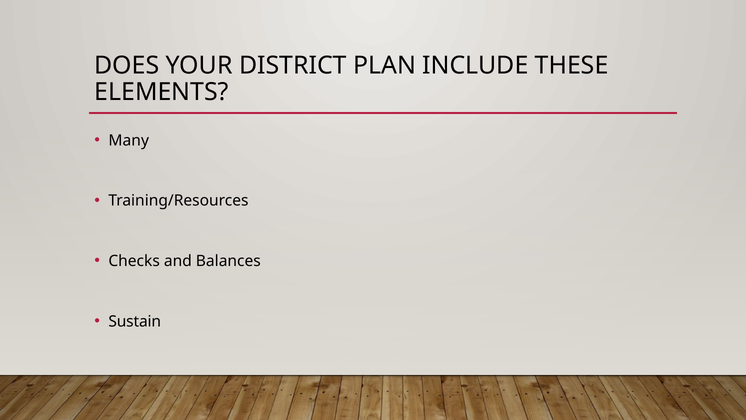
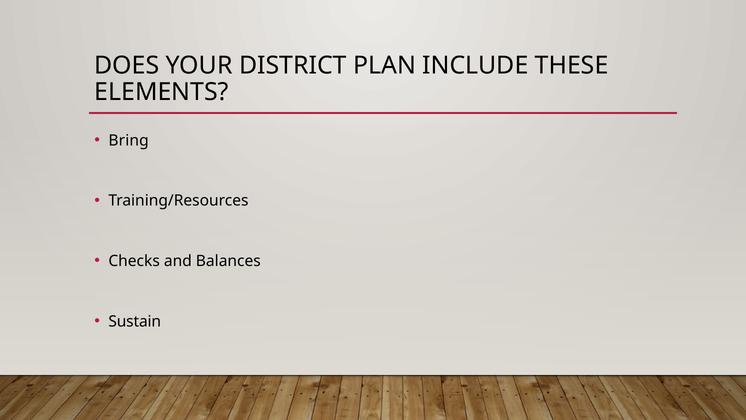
Many: Many -> Bring
